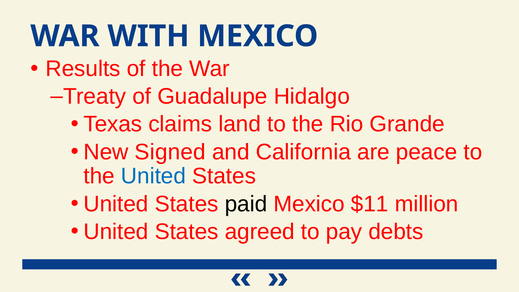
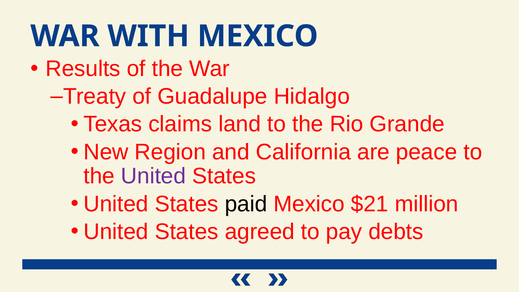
Signed: Signed -> Region
United at (153, 176) colour: blue -> purple
$11: $11 -> $21
